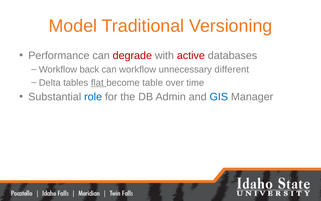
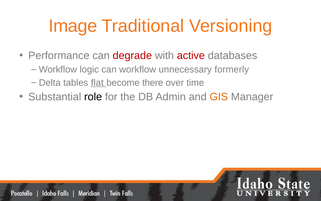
Model at (73, 26): Model -> Image
back: back -> logic
different: different -> formerly
become table: table -> there
role colour: blue -> black
GIS colour: blue -> orange
